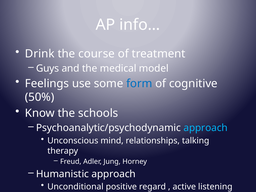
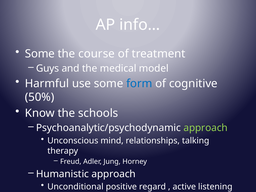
Drink at (40, 54): Drink -> Some
Feelings: Feelings -> Harmful
approach at (206, 128) colour: light blue -> light green
